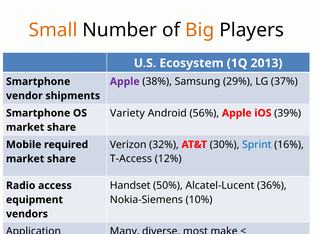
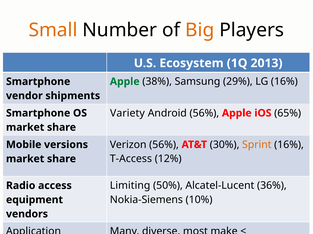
Apple at (125, 82) colour: purple -> green
LG 37%: 37% -> 16%
39%: 39% -> 65%
Verizon 32%: 32% -> 56%
Sprint colour: blue -> orange
required: required -> versions
Handset: Handset -> Limiting
